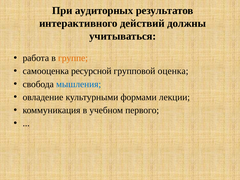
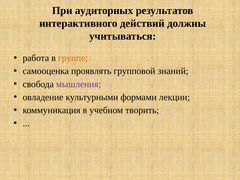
ресурсной: ресурсной -> проявлять
оценка: оценка -> знаний
мышления colour: blue -> purple
первого: первого -> творить
